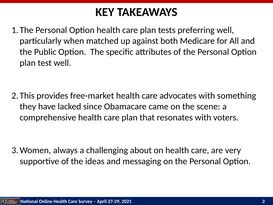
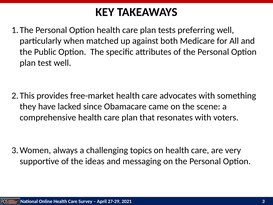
about: about -> topics
